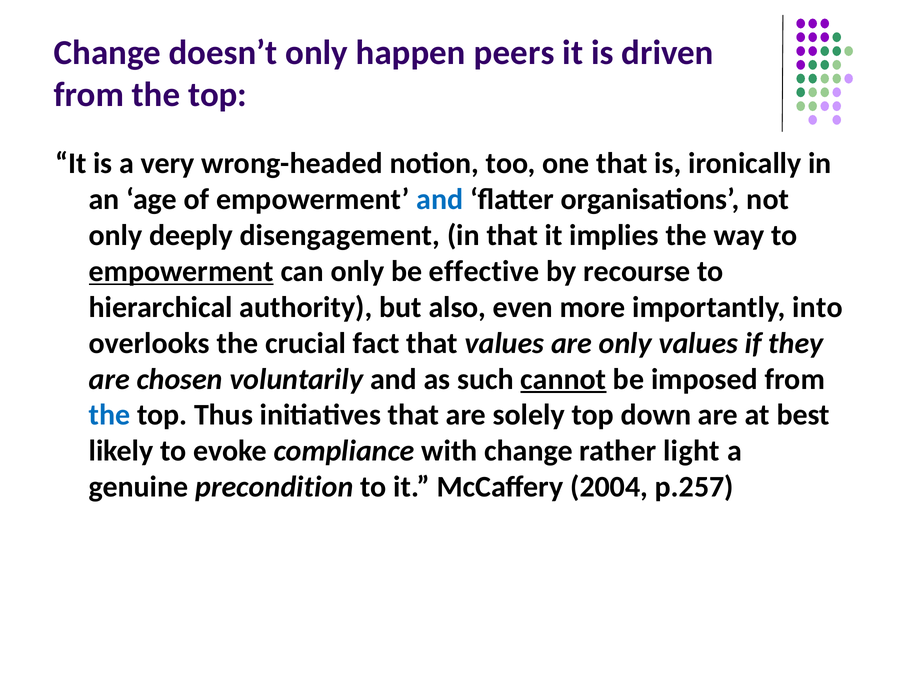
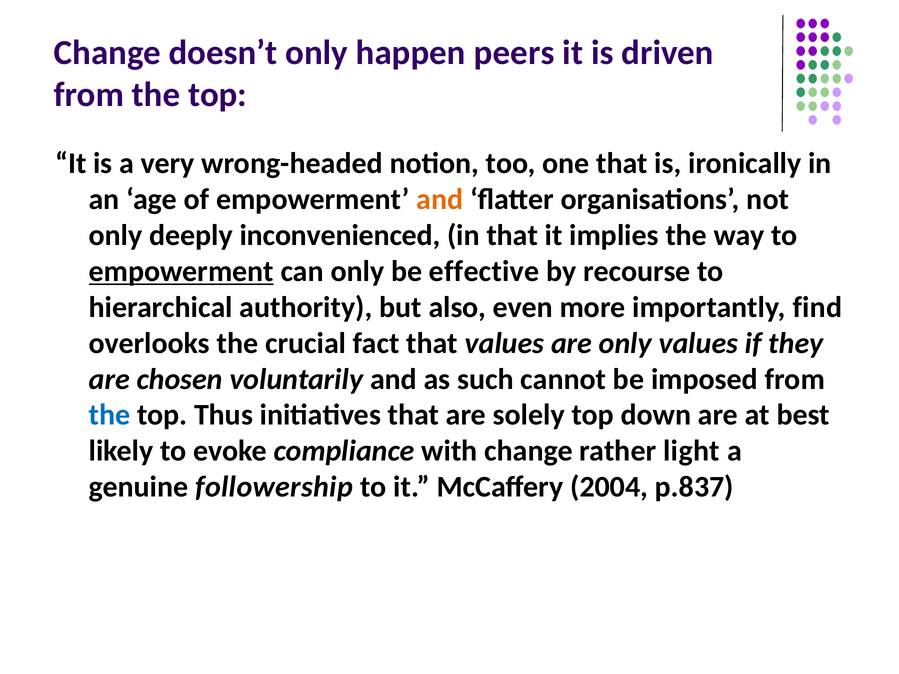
and at (440, 199) colour: blue -> orange
disengagement: disengagement -> inconvenienced
into: into -> find
cannot underline: present -> none
precondition: precondition -> followership
p.257: p.257 -> p.837
